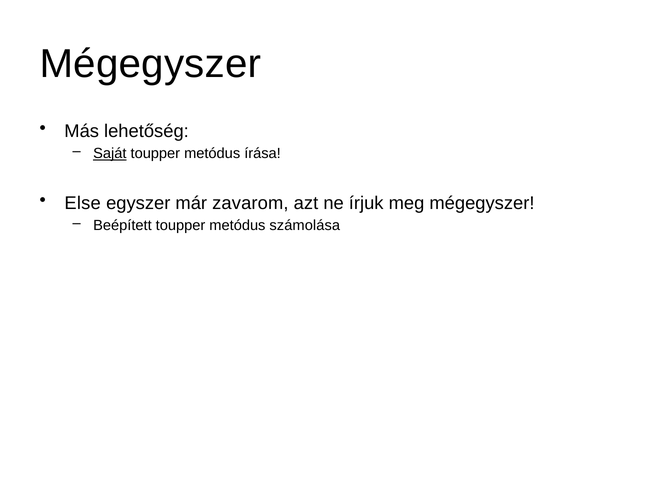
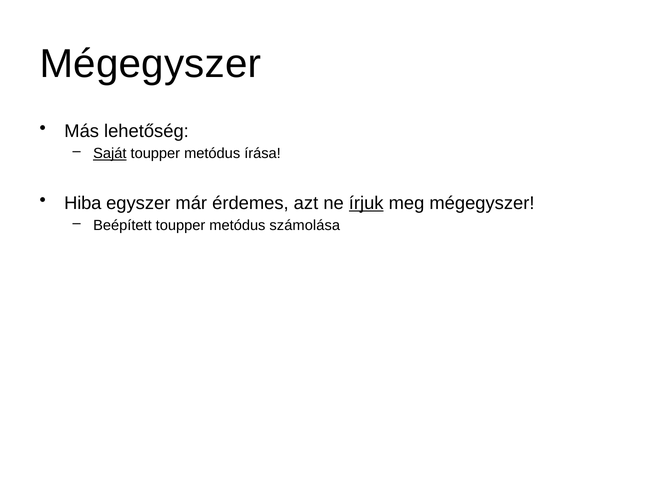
Else: Else -> Hiba
zavarom: zavarom -> érdemes
írjuk underline: none -> present
